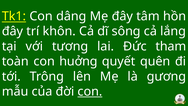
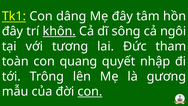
khôn underline: none -> present
lắng: lắng -> ngôi
huởng: huởng -> quang
quên: quên -> nhập
